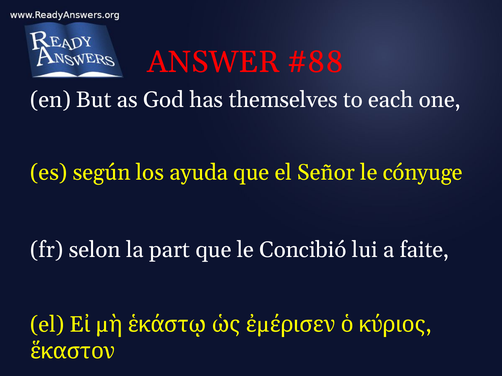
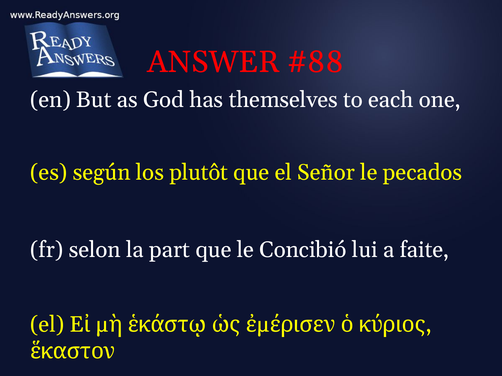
ayuda: ayuda -> plutôt
cónyuge: cónyuge -> pecados
